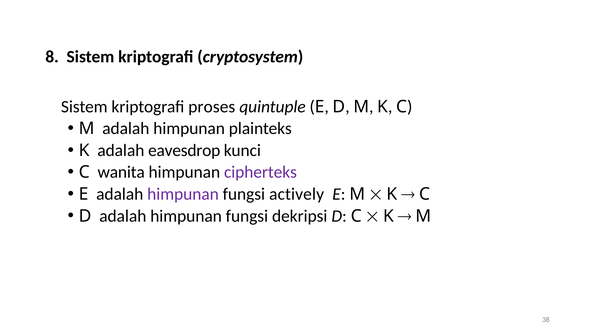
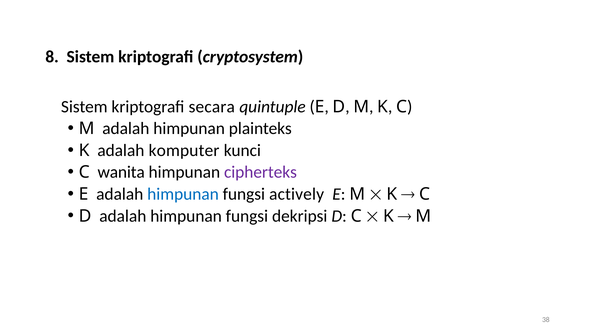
proses: proses -> secara
eavesdrop: eavesdrop -> komputer
himpunan at (183, 194) colour: purple -> blue
